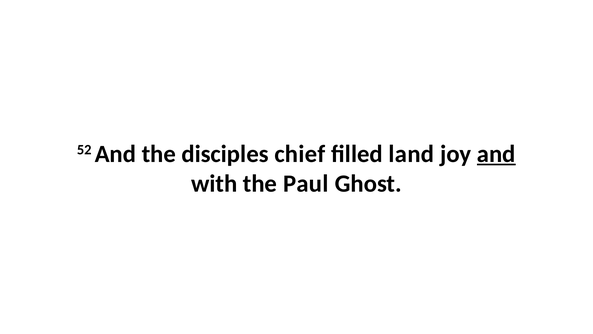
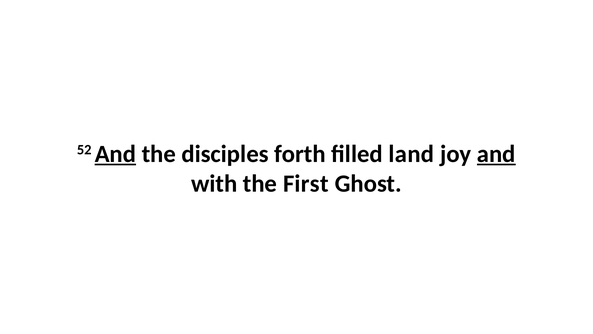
And at (115, 154) underline: none -> present
chief: chief -> forth
Paul: Paul -> First
